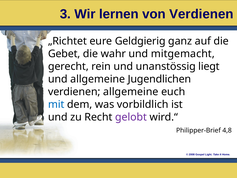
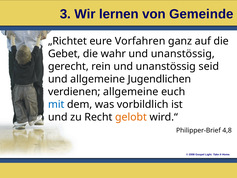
von Verdienen: Verdienen -> Gemeinde
Geldgierig: Geldgierig -> Vorfahren
wahr und mitgemacht: mitgemacht -> unanstössig
liegt: liegt -> seid
gelobt colour: purple -> orange
